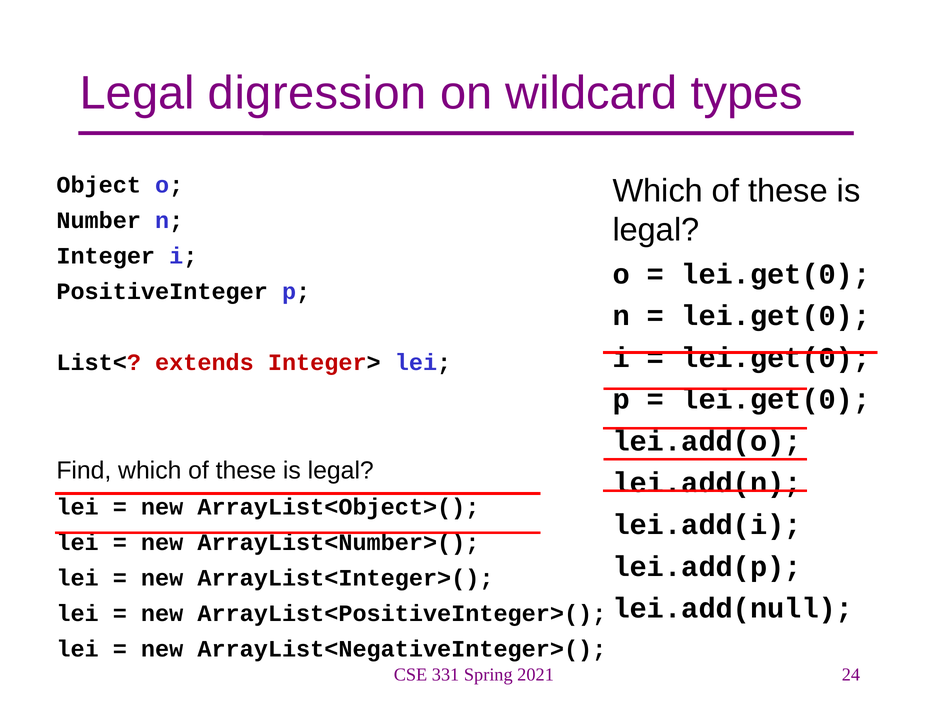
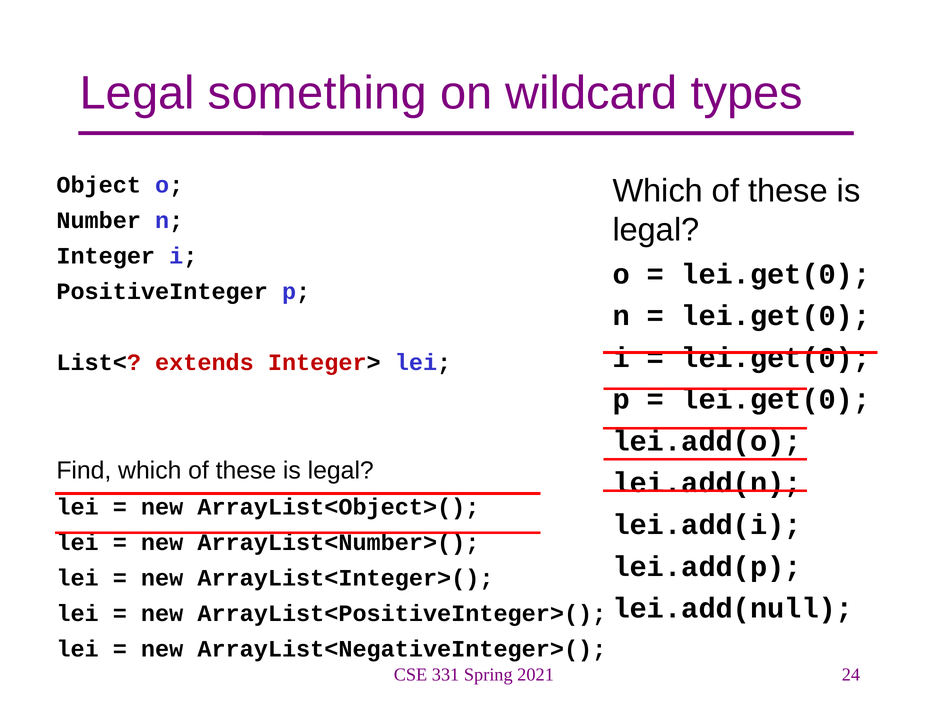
digression: digression -> something
